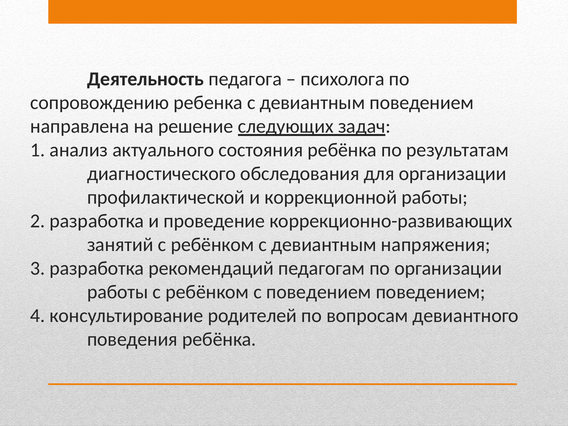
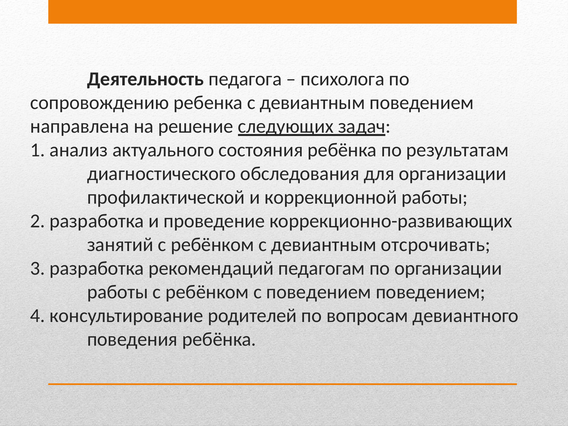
напряжения: напряжения -> отсрочивать
